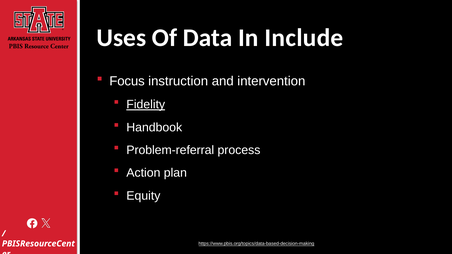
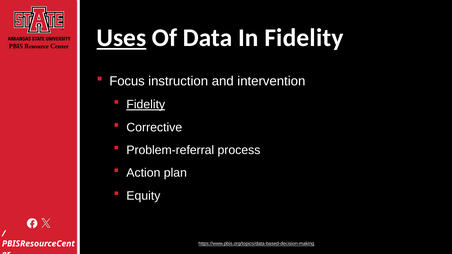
Uses underline: none -> present
In Include: Include -> Fidelity
Handbook: Handbook -> Corrective
